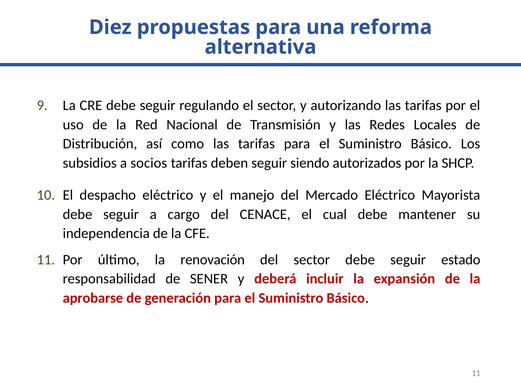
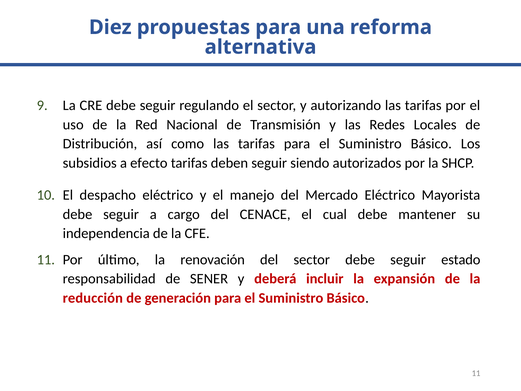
socios: socios -> efecto
aprobarse: aprobarse -> reducción
